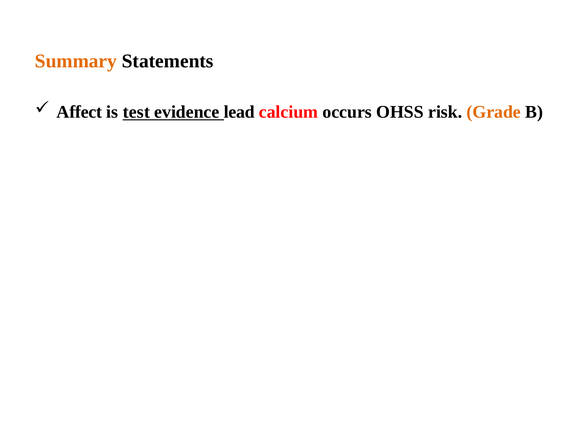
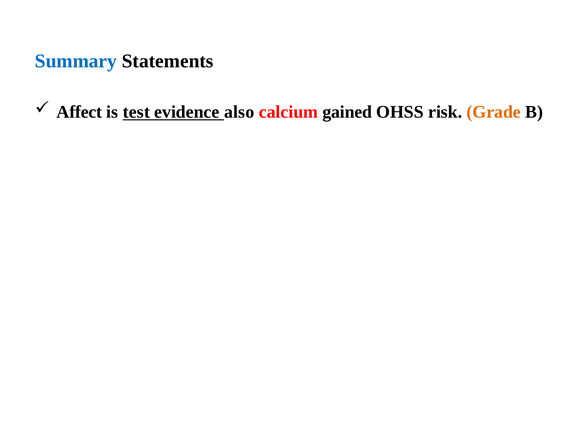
Summary colour: orange -> blue
lead: lead -> also
occurs: occurs -> gained
